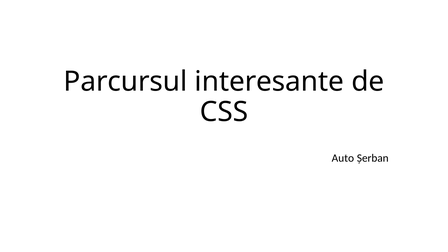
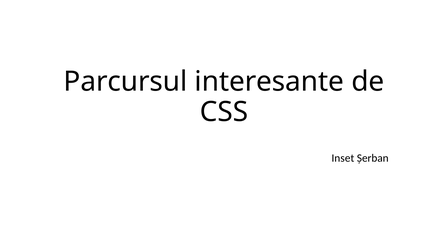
Auto: Auto -> Inset
